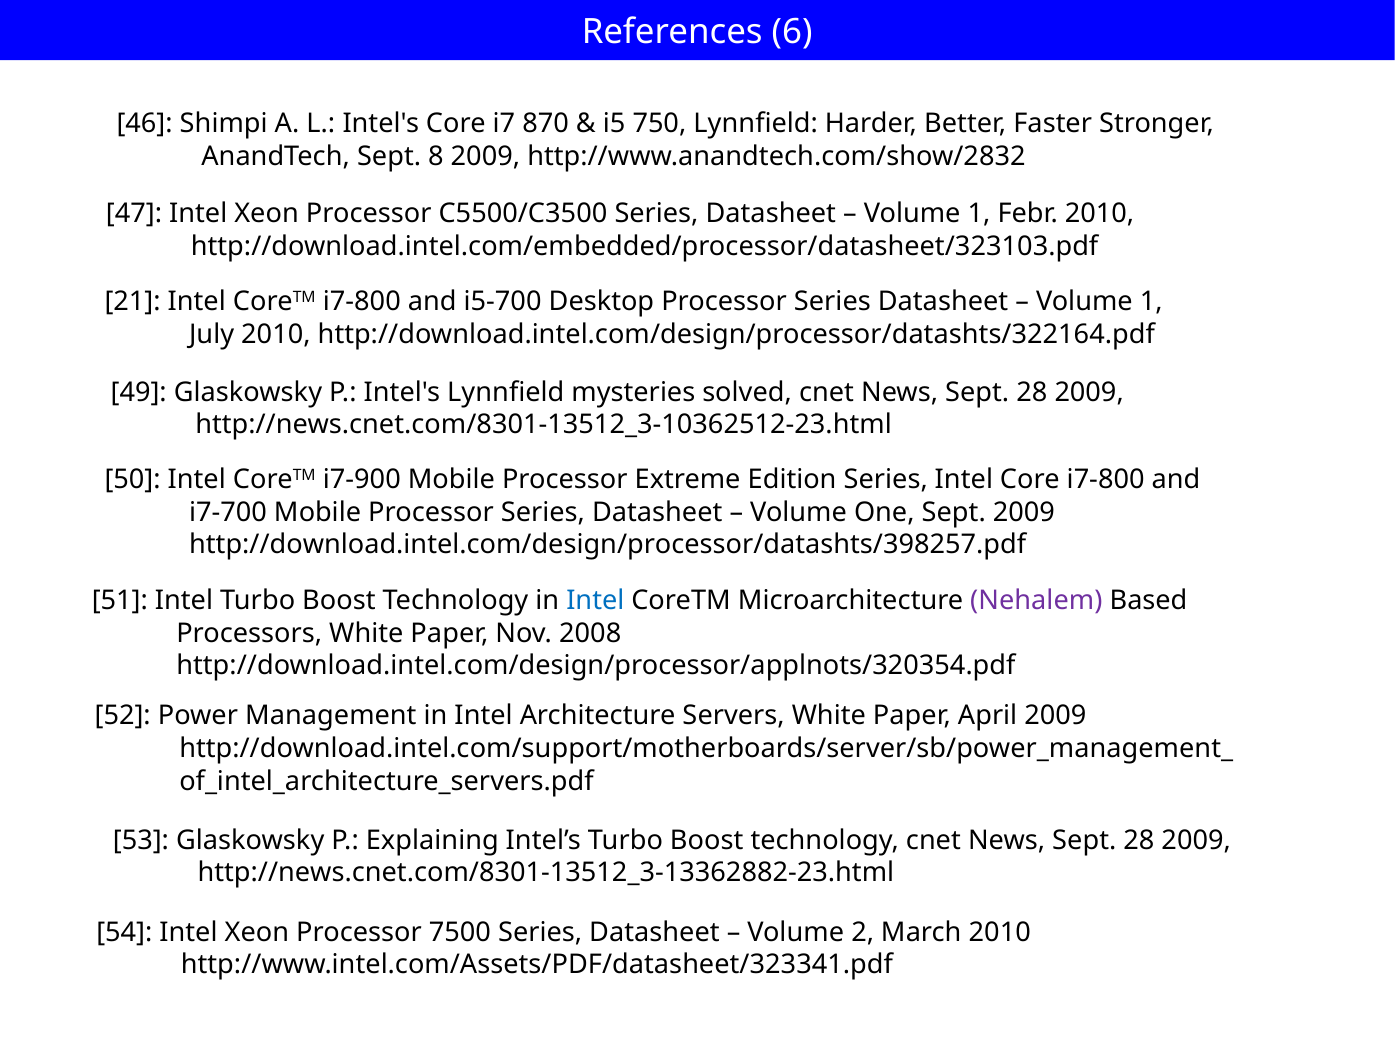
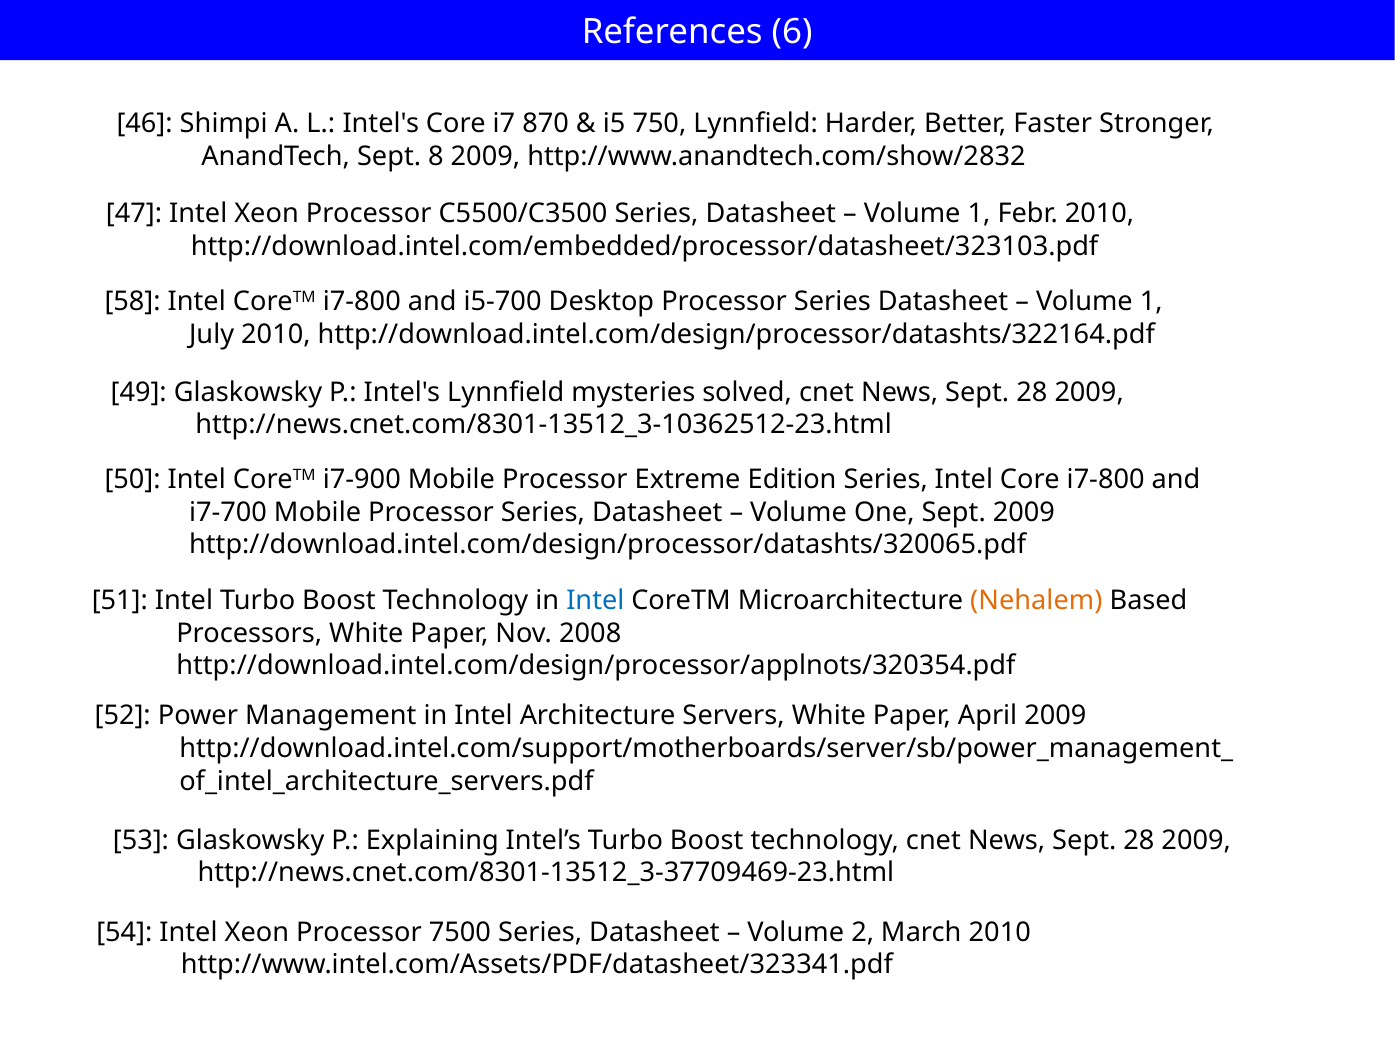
21: 21 -> 58
http://download.intel.com/design/processor/datashts/398257.pdf: http://download.intel.com/design/processor/datashts/398257.pdf -> http://download.intel.com/design/processor/datashts/320065.pdf
Nehalem colour: purple -> orange
http://news.cnet.com/8301-13512_3-13362882-23.html: http://news.cnet.com/8301-13512_3-13362882-23.html -> http://news.cnet.com/8301-13512_3-37709469-23.html
